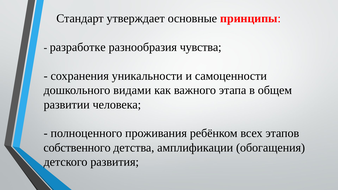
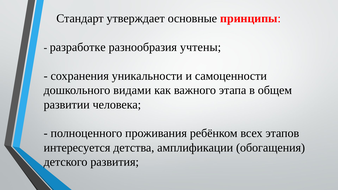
чувства: чувства -> учтены
собственного: собственного -> интересуется
